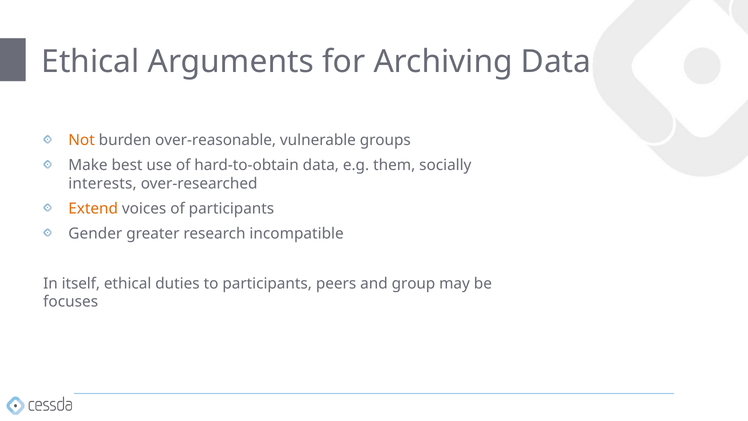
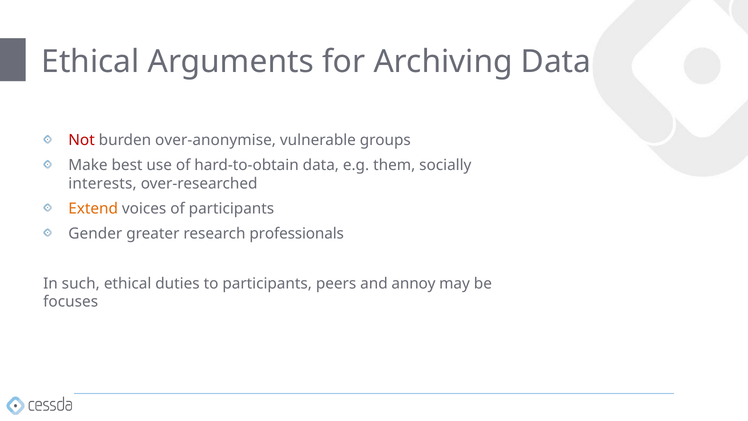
Not colour: orange -> red
over-reasonable: over-reasonable -> over-anonymise
incompatible: incompatible -> professionals
itself: itself -> such
group: group -> annoy
